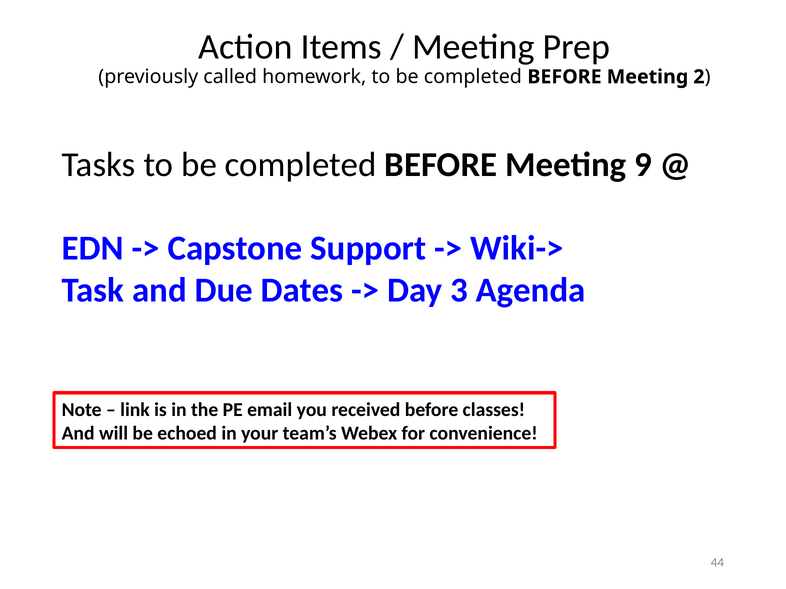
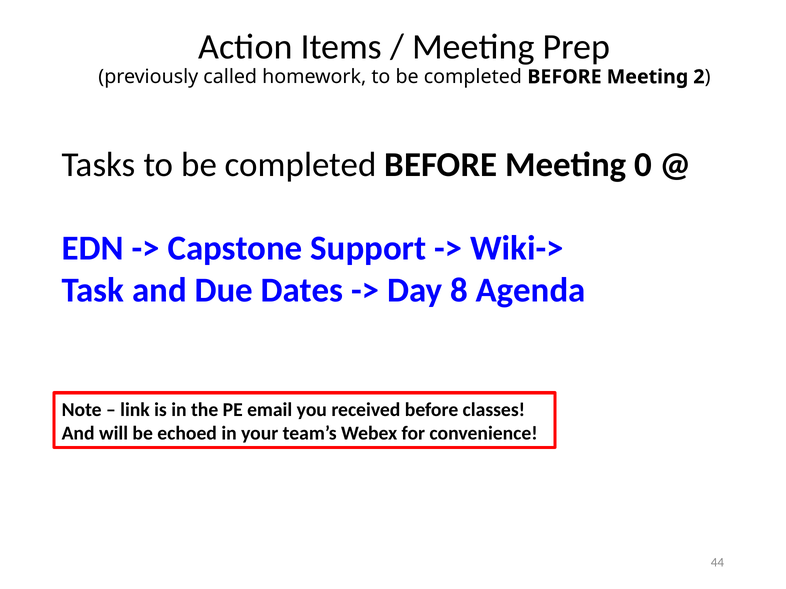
9: 9 -> 0
3: 3 -> 8
